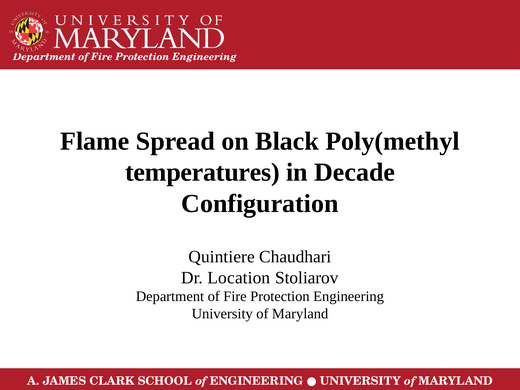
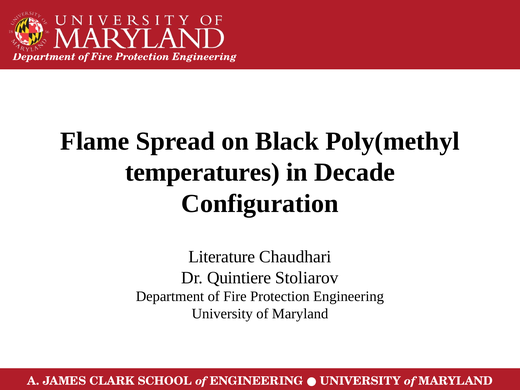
Quintiere: Quintiere -> Literature
Location: Location -> Quintiere
